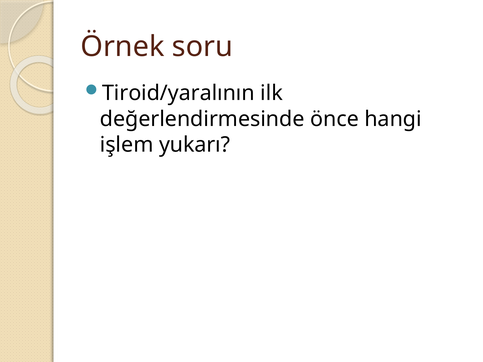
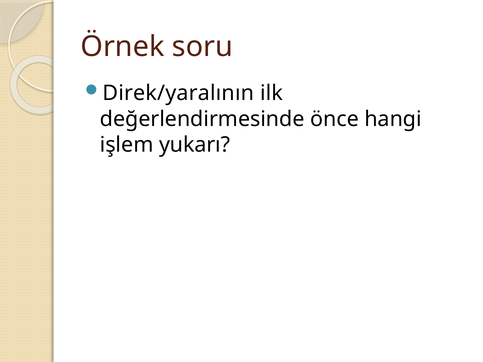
Tiroid/yaralının: Tiroid/yaralının -> Direk/yaralının
